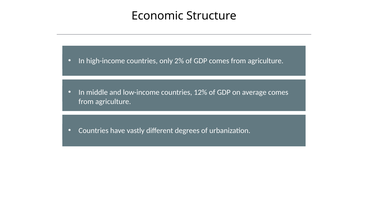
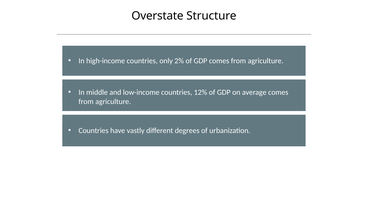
Economic at (157, 16): Economic -> Overstate
